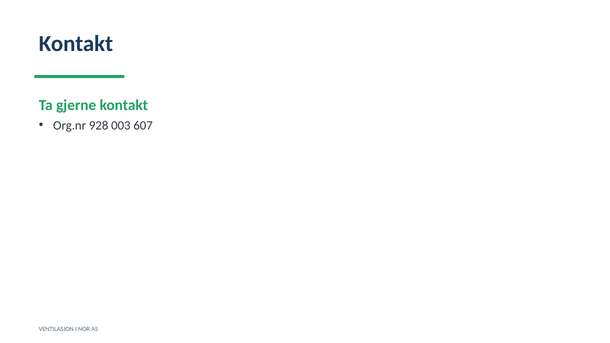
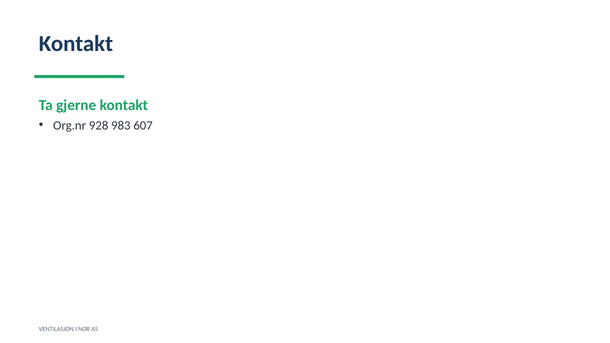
003: 003 -> 983
